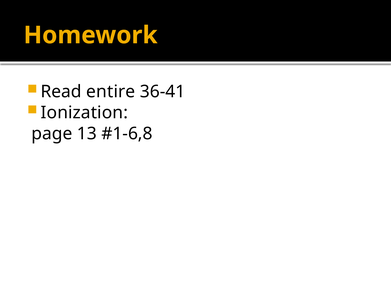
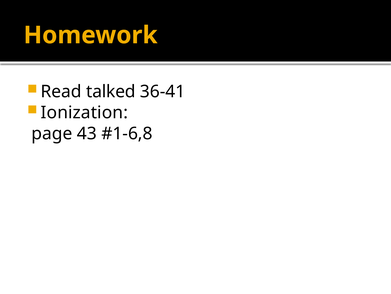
entire: entire -> talked
13: 13 -> 43
